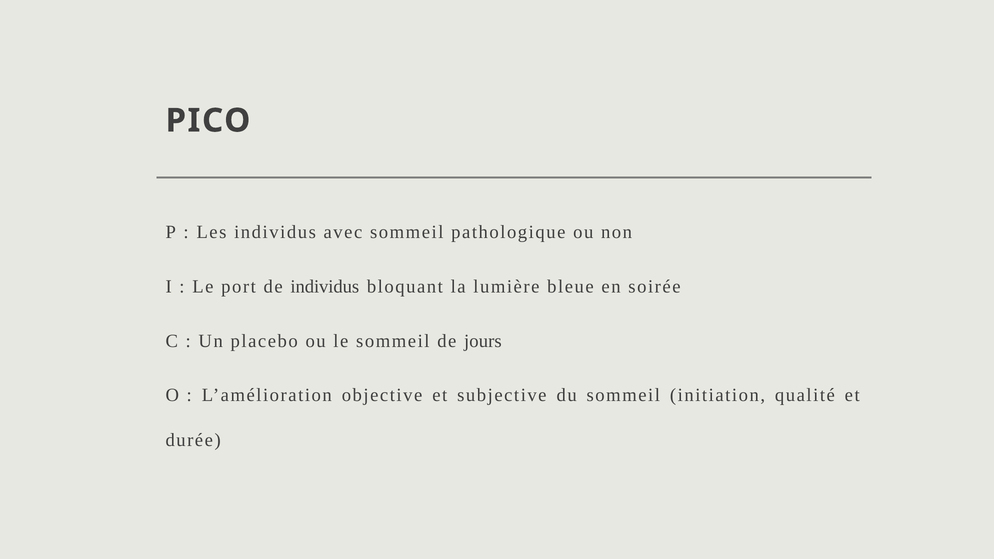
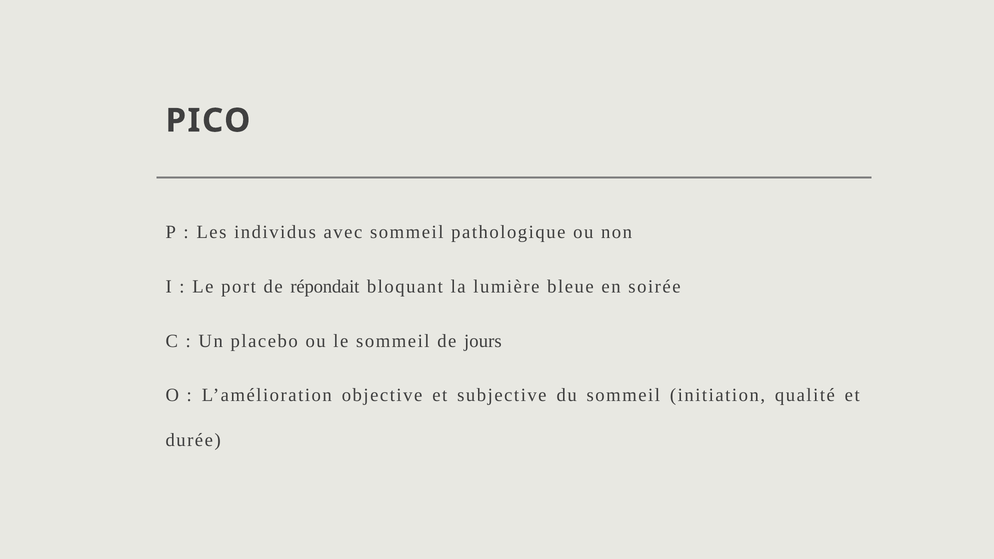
de individus: individus -> répondait
